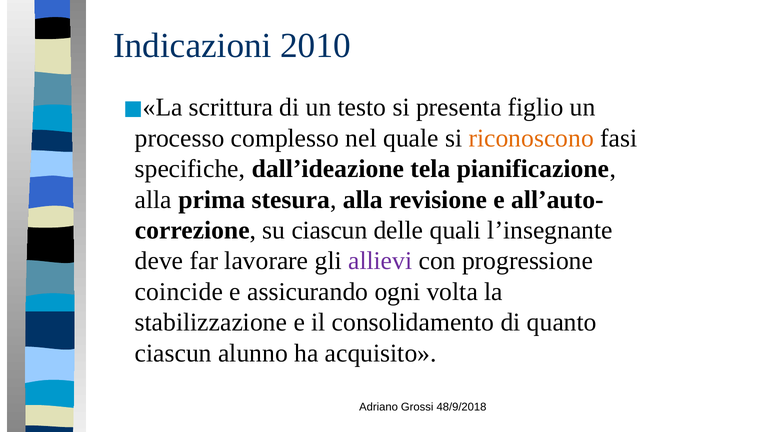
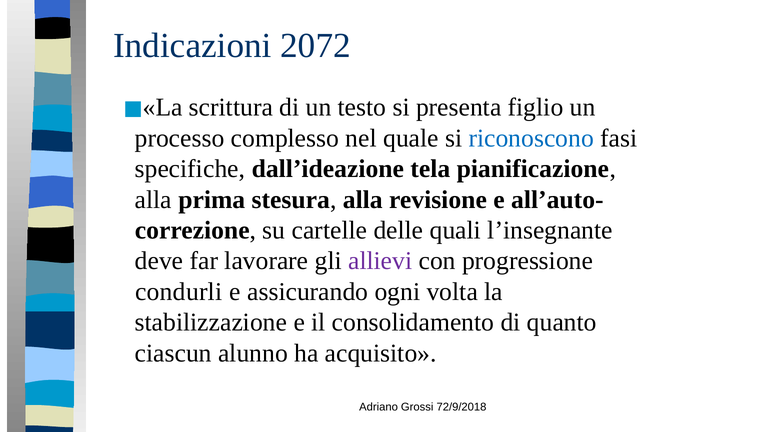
2010: 2010 -> 2072
riconoscono colour: orange -> blue
su ciascun: ciascun -> cartelle
coincide: coincide -> condurli
48/9/2018: 48/9/2018 -> 72/9/2018
